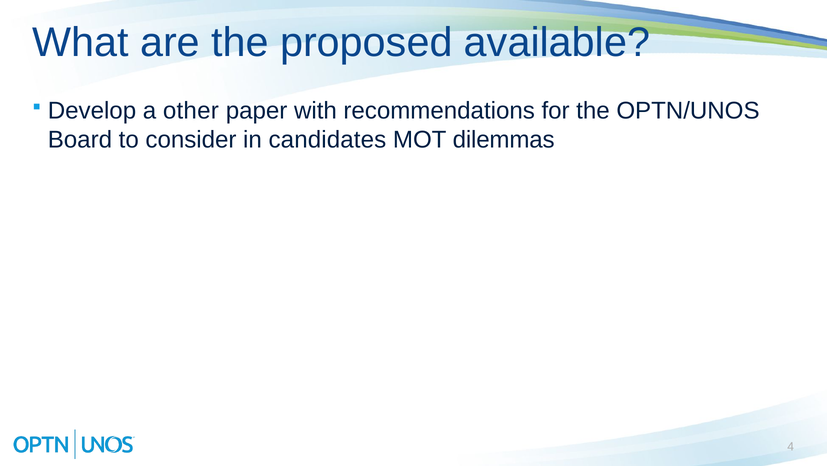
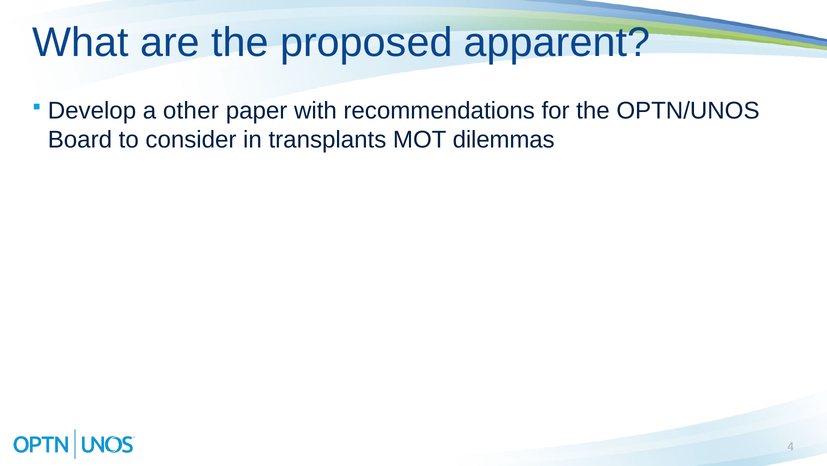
available: available -> apparent
candidates: candidates -> transplants
